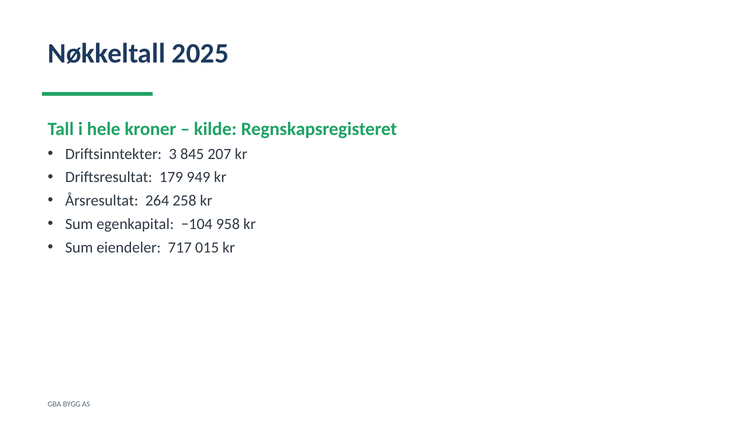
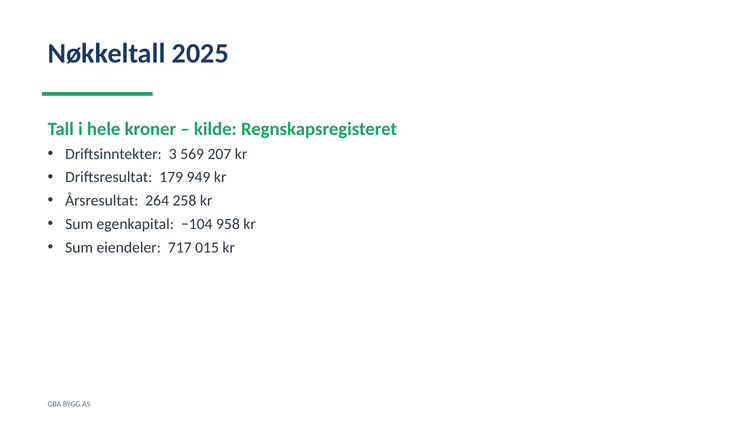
845: 845 -> 569
